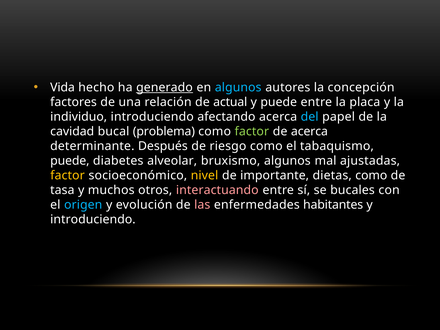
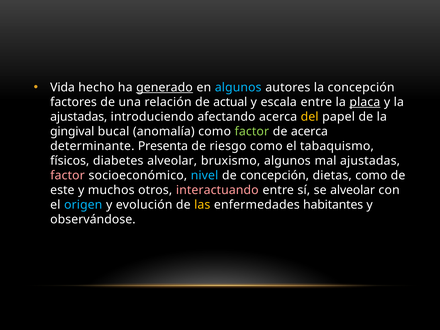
y puede: puede -> escala
placa underline: none -> present
individuo at (79, 117): individuo -> ajustadas
del colour: light blue -> yellow
cavidad: cavidad -> gingival
problema: problema -> anomalía
Después: Después -> Presenta
puede at (70, 161): puede -> físicos
factor at (68, 176) colour: yellow -> pink
nivel colour: yellow -> light blue
de importante: importante -> concepción
tasa: tasa -> este
se bucales: bucales -> alveolar
las colour: pink -> yellow
introduciendo at (93, 220): introduciendo -> observándose
